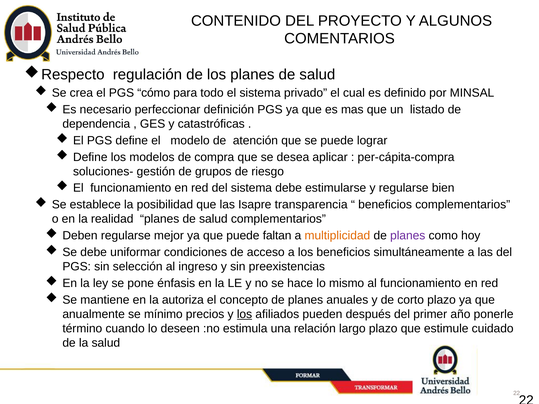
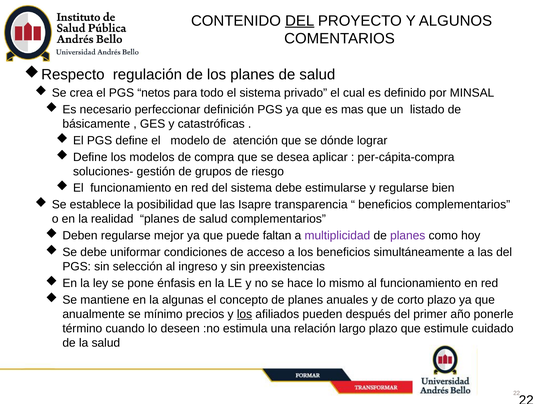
DEL at (300, 21) underline: none -> present
cómo: cómo -> netos
dependencia: dependencia -> básicamente
se puede: puede -> dónde
multiplicidad colour: orange -> purple
autoriza: autoriza -> algunas
